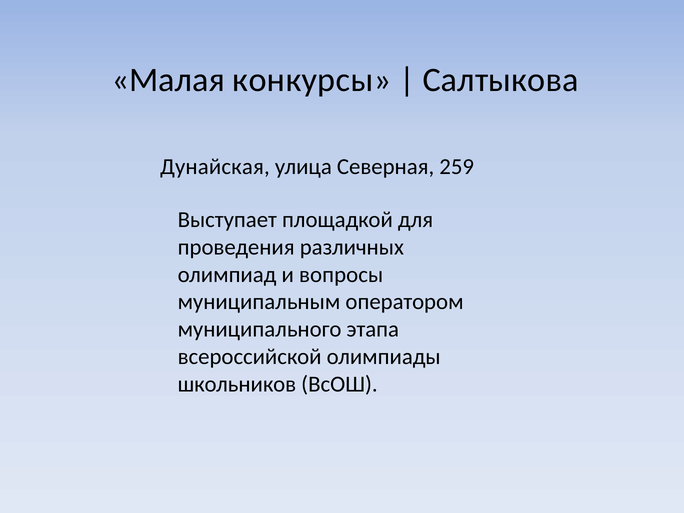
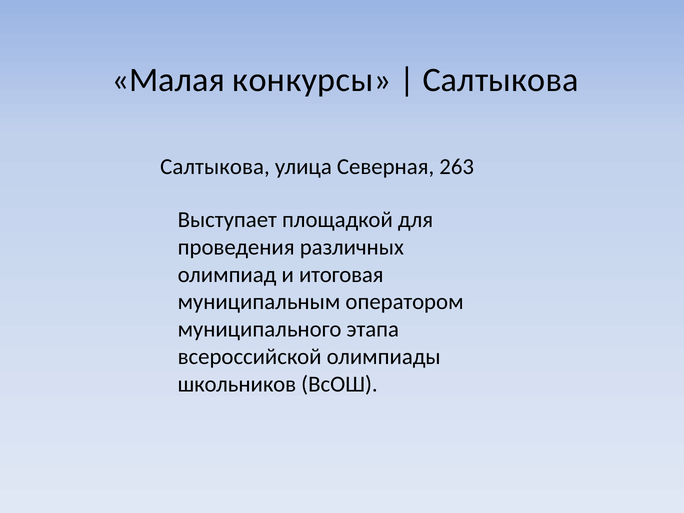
Дунайская at (215, 167): Дунайская -> Салтыкова
259: 259 -> 263
вопросы: вопросы -> итоговая
